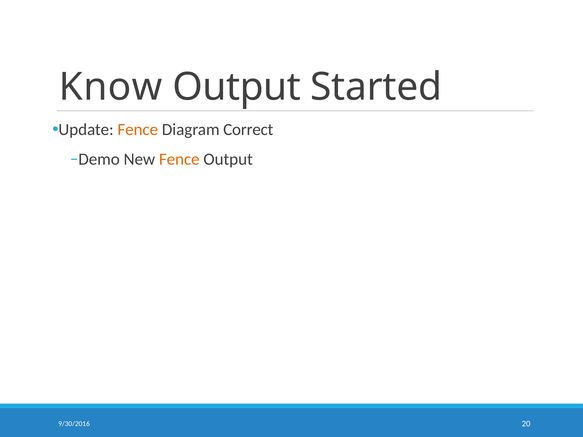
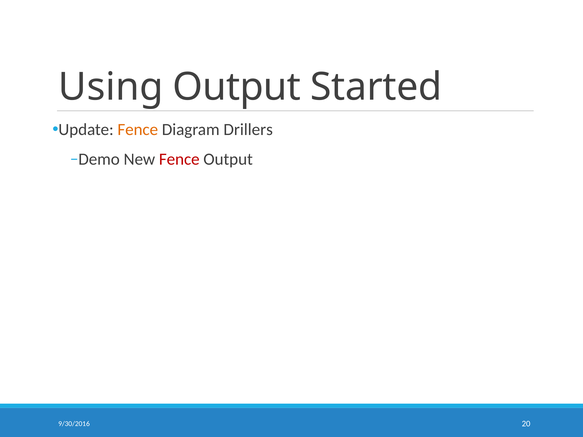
Know: Know -> Using
Correct: Correct -> Drillers
Fence at (179, 159) colour: orange -> red
